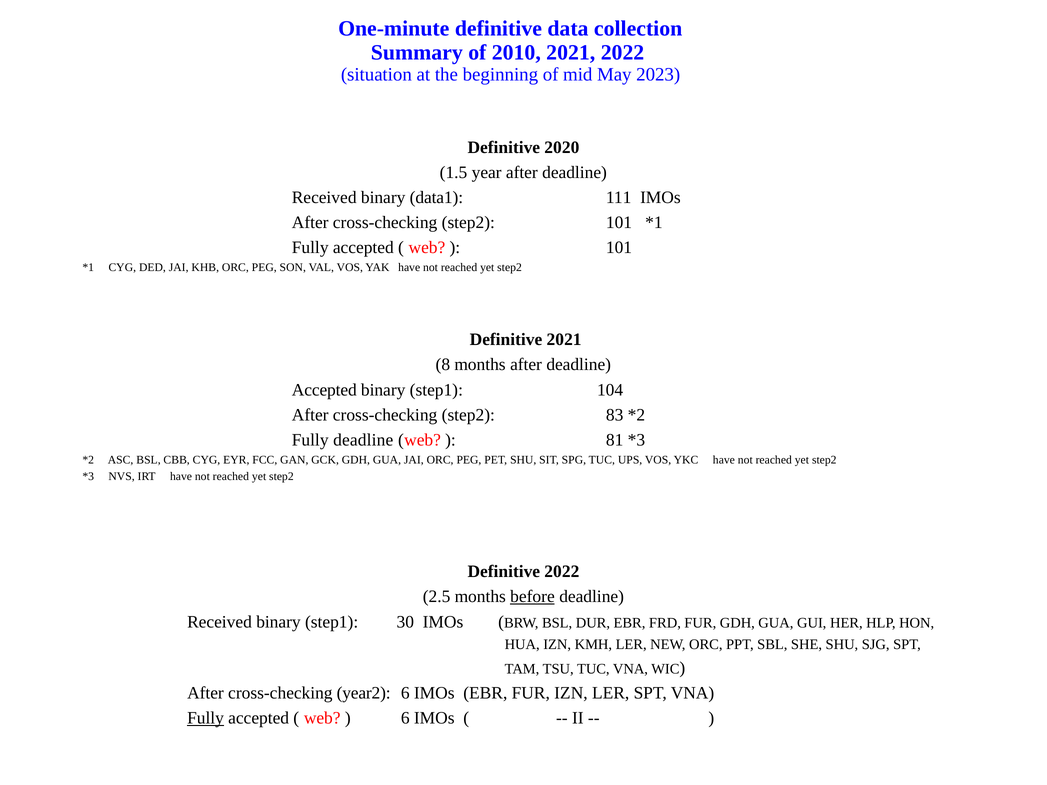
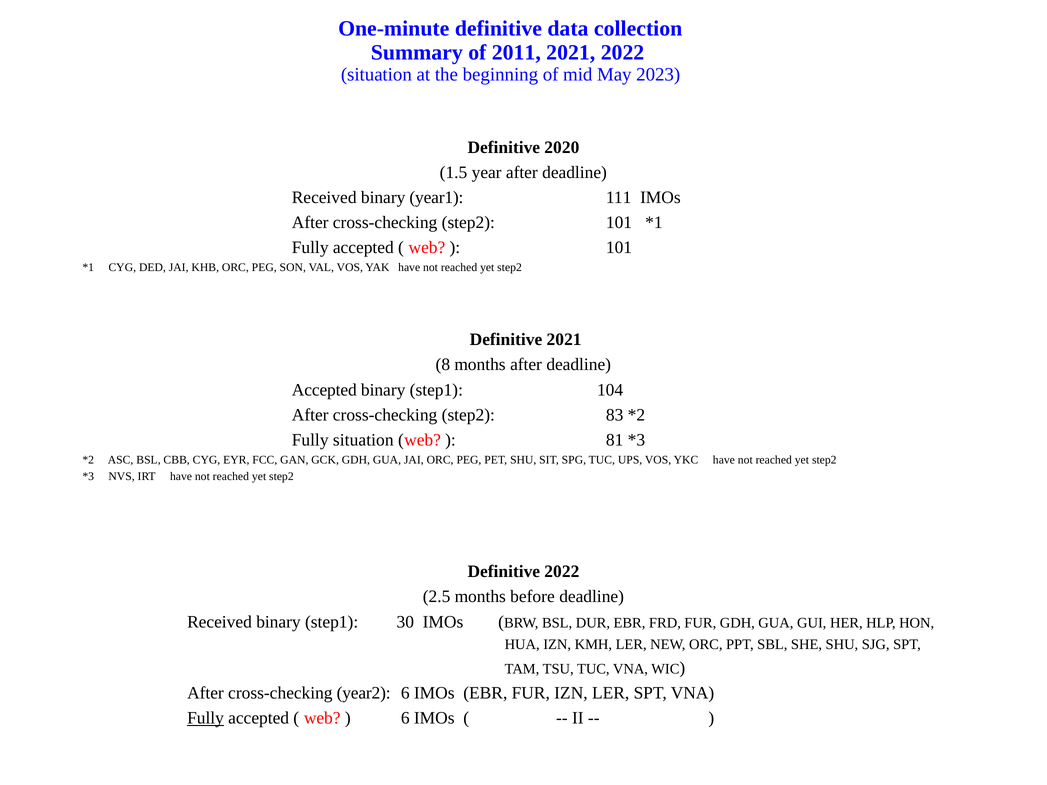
2010: 2010 -> 2011
data1: data1 -> year1
Fully deadline: deadline -> situation
before underline: present -> none
